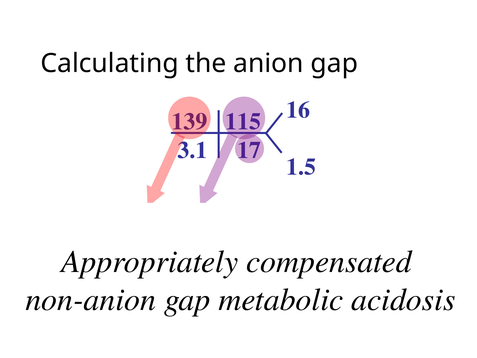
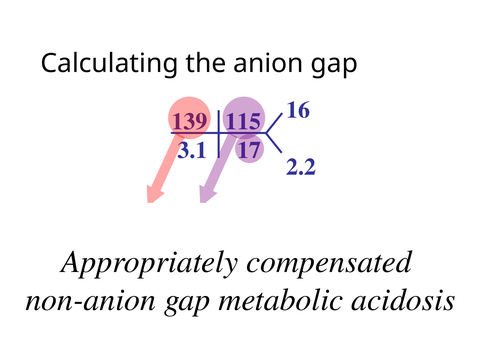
1.5: 1.5 -> 2.2
